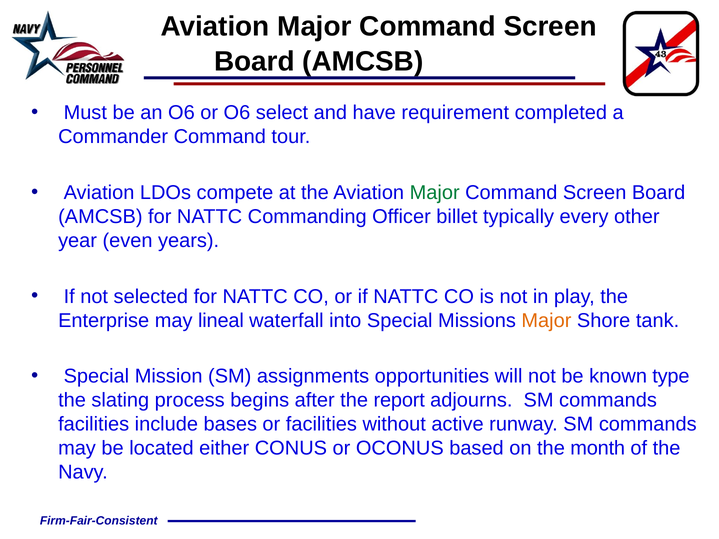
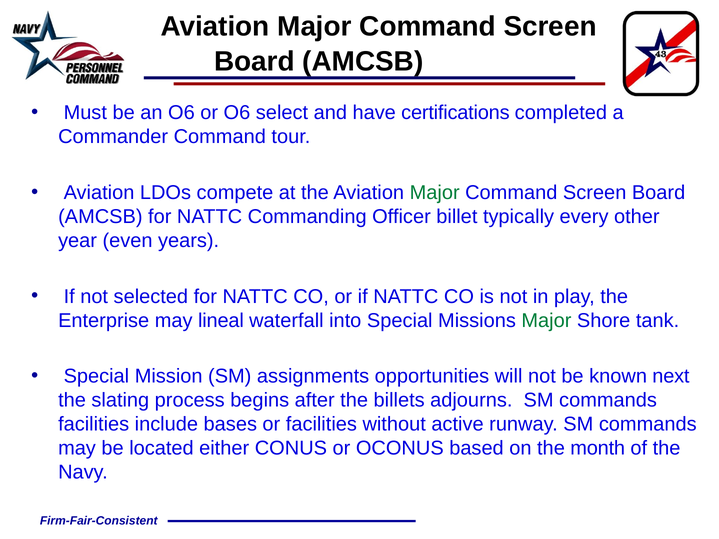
requirement: requirement -> certifications
Major at (546, 321) colour: orange -> green
type: type -> next
report: report -> billets
